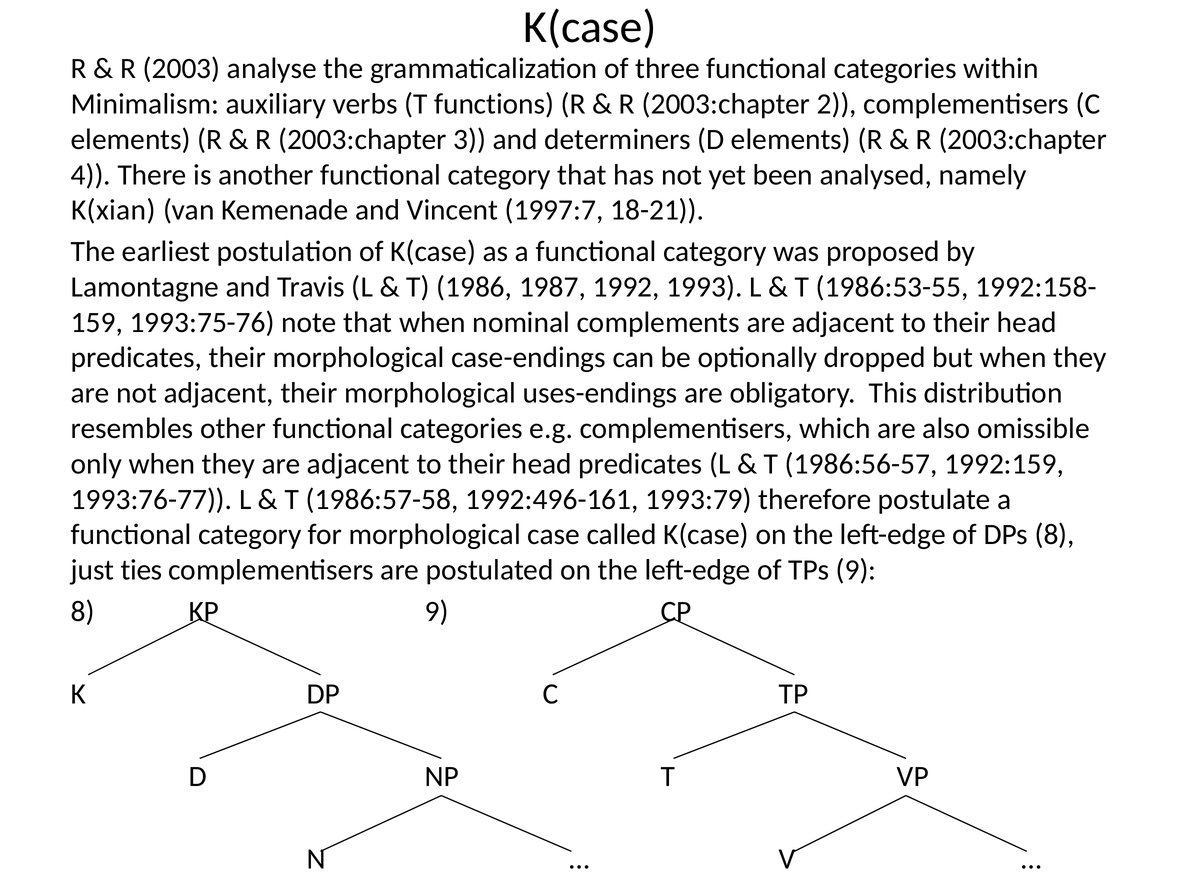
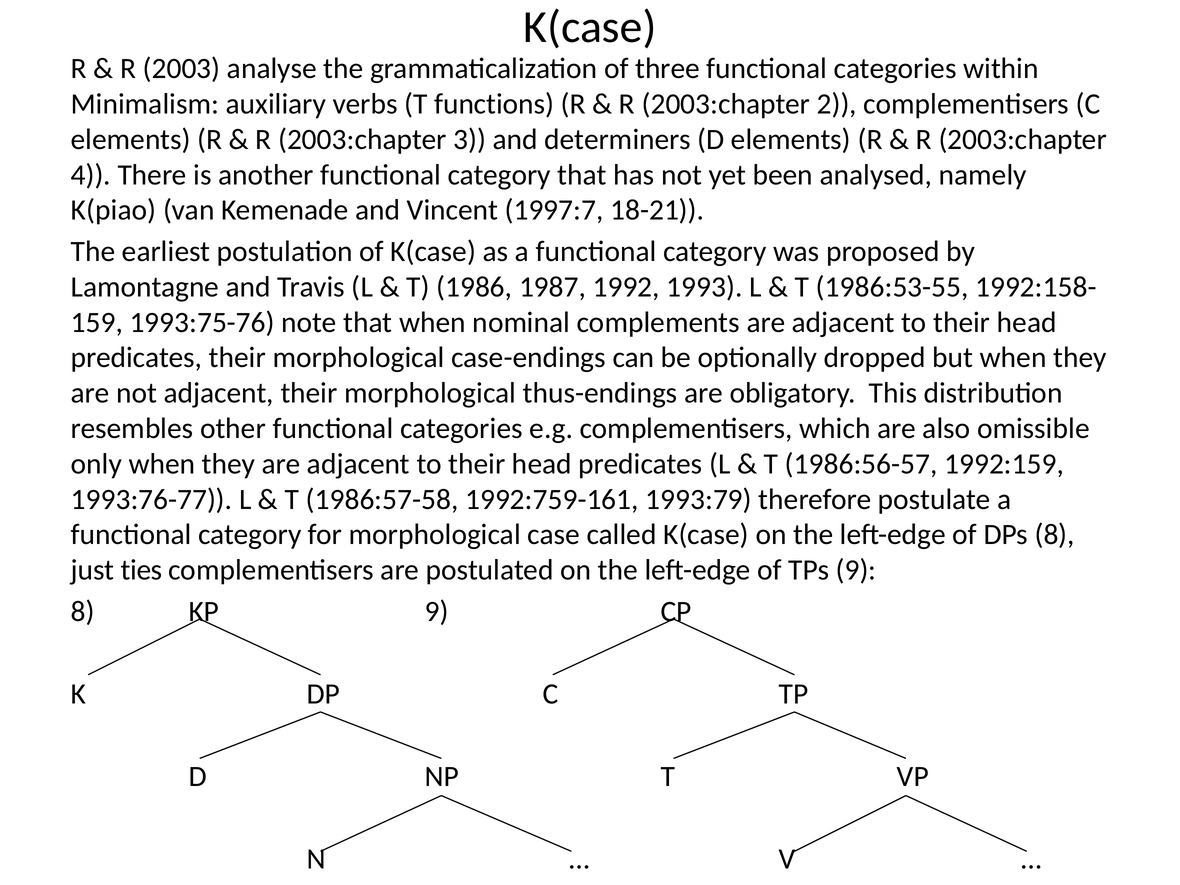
K(xian: K(xian -> K(piao
uses-endings: uses-endings -> thus-endings
1992:496-161: 1992:496-161 -> 1992:759-161
